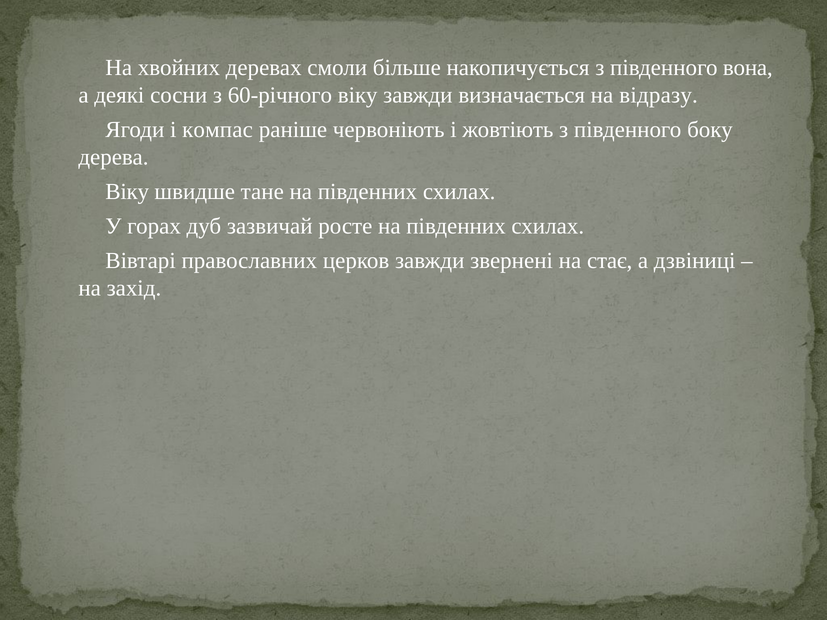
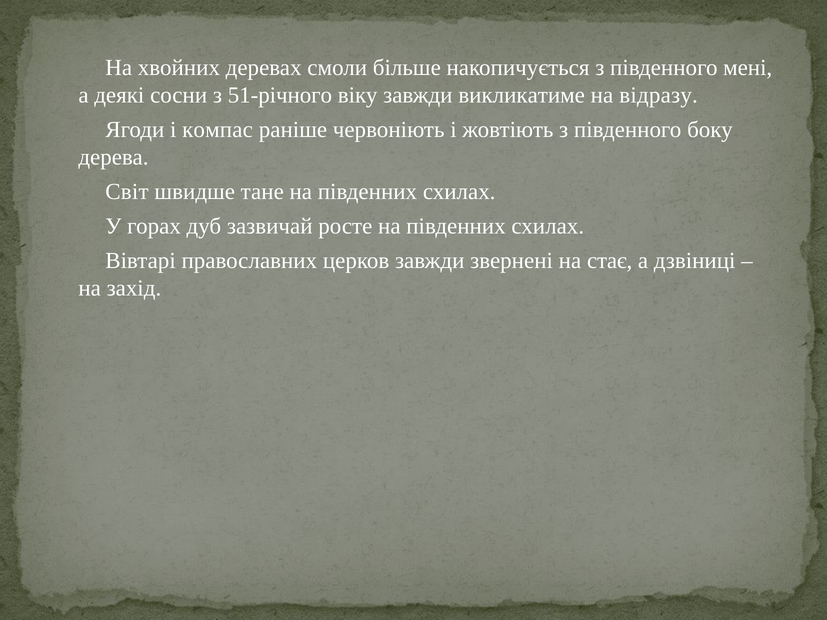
вона: вона -> мені
60-річного: 60-річного -> 51-річного
визначається: визначається -> викликатиме
Віку at (127, 192): Віку -> Світ
